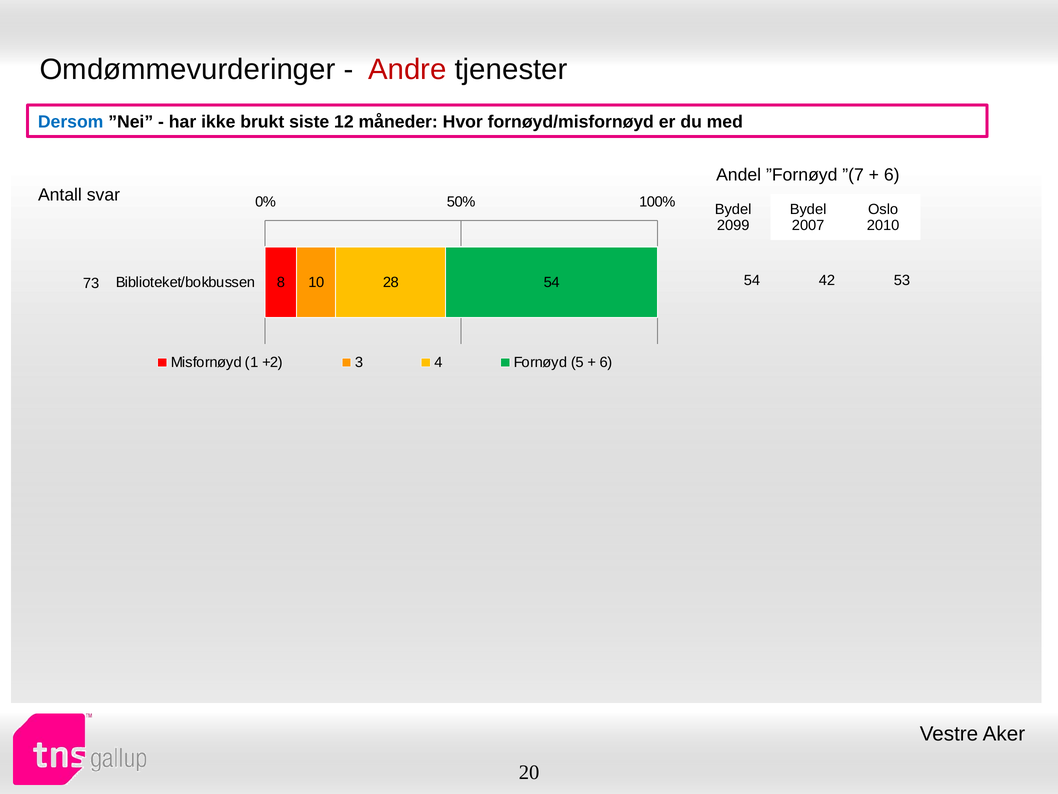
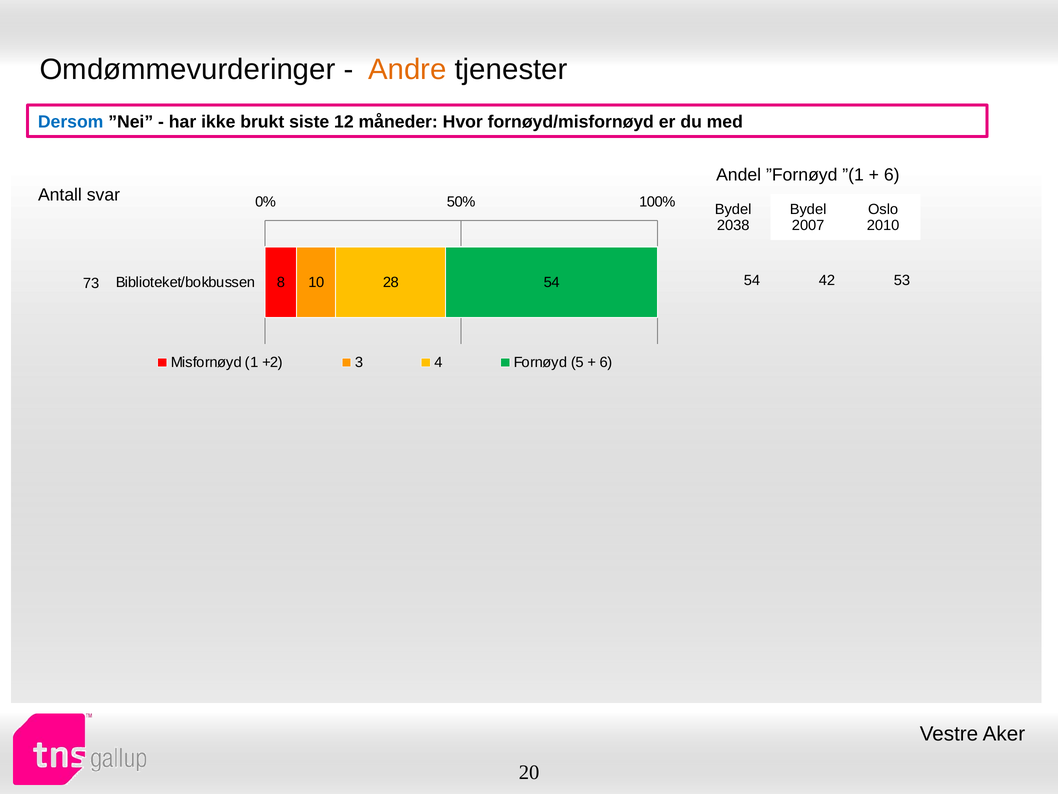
Andre colour: red -> orange
”(7: ”(7 -> ”(1
2099: 2099 -> 2038
